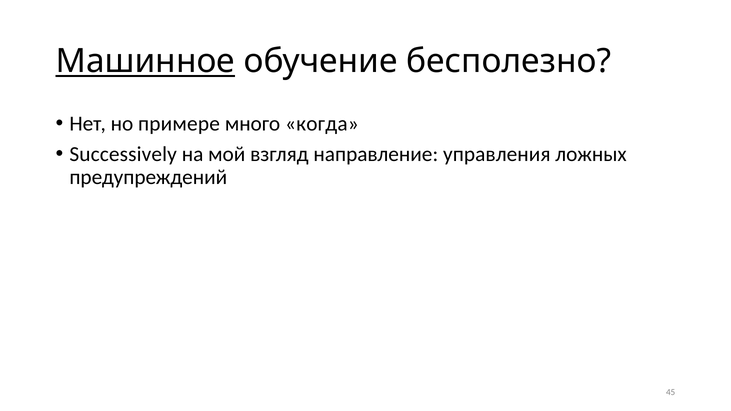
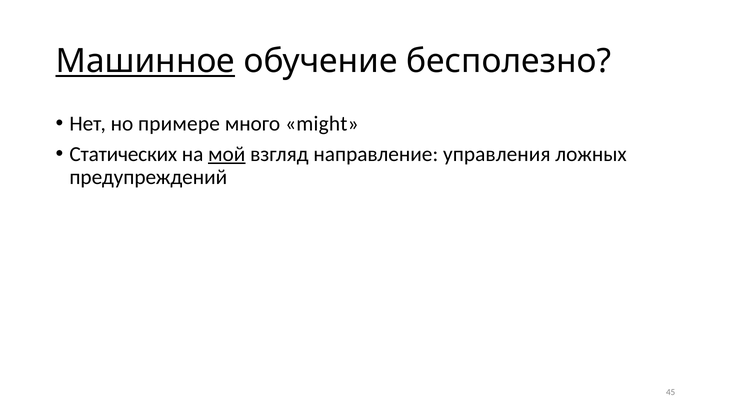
когда: когда -> might
Successively: Successively -> Статических
мой underline: none -> present
